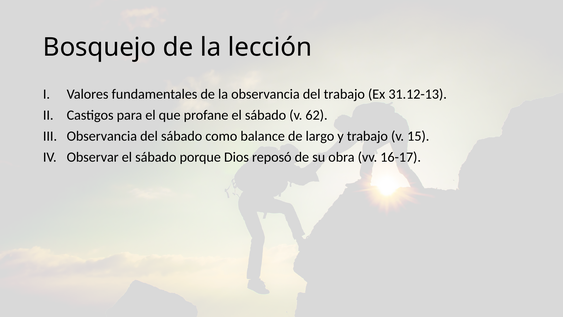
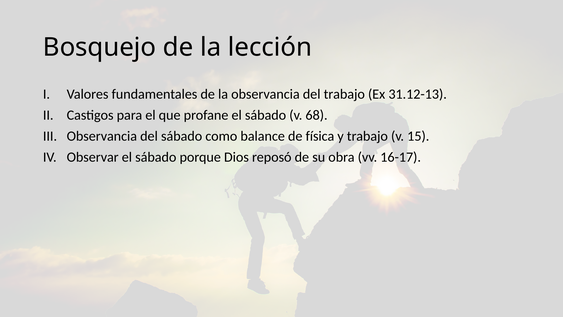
62: 62 -> 68
largo: largo -> física
